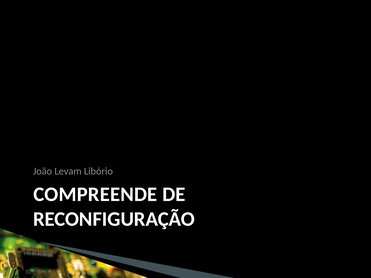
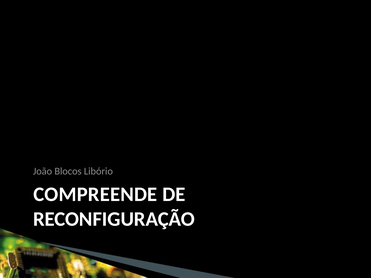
Levam: Levam -> Blocos
